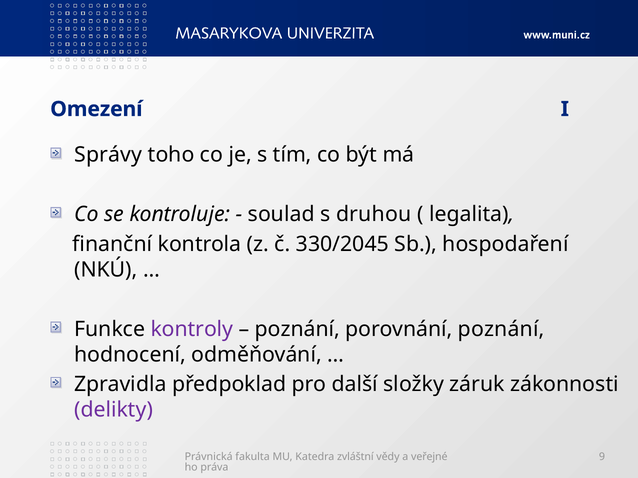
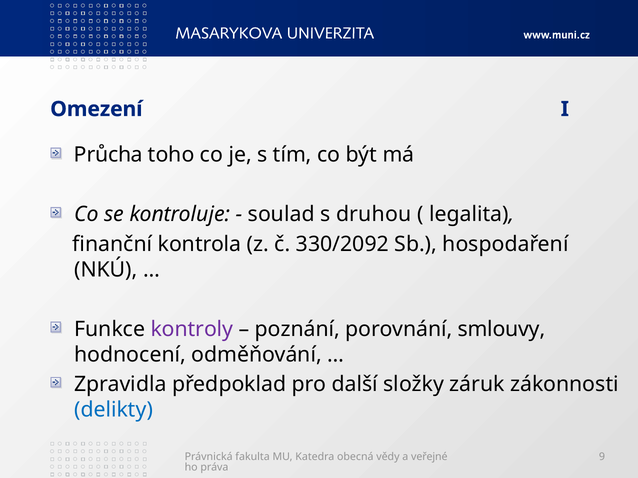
Správy: Správy -> Průcha
330/2045: 330/2045 -> 330/2092
porovnání poznání: poznání -> smlouvy
delikty colour: purple -> blue
zvláštní: zvláštní -> obecná
